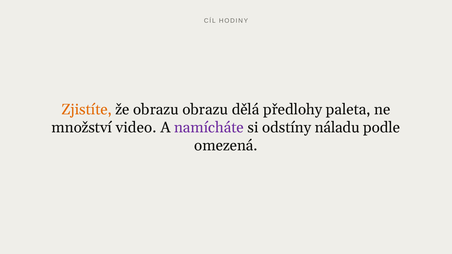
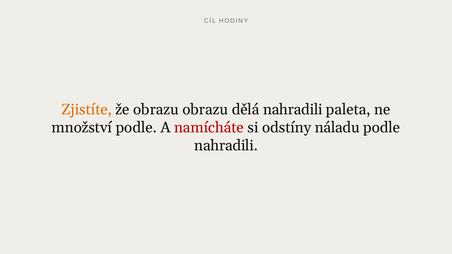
dělá předlohy: předlohy -> nahradili
množství video: video -> podle
namícháte colour: purple -> red
omezená at (226, 146): omezená -> nahradili
